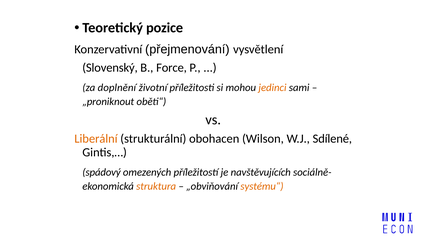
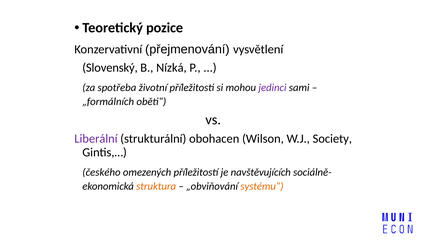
Force: Force -> Nízká
doplnění: doplnění -> spotřeba
jedinci colour: orange -> purple
„proniknout: „proniknout -> „formálních
Liberální colour: orange -> purple
Sdílené: Sdílené -> Society
spádový: spádový -> českého
